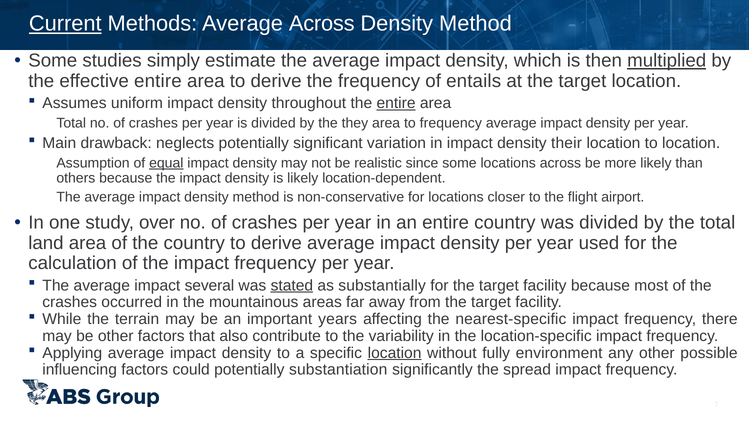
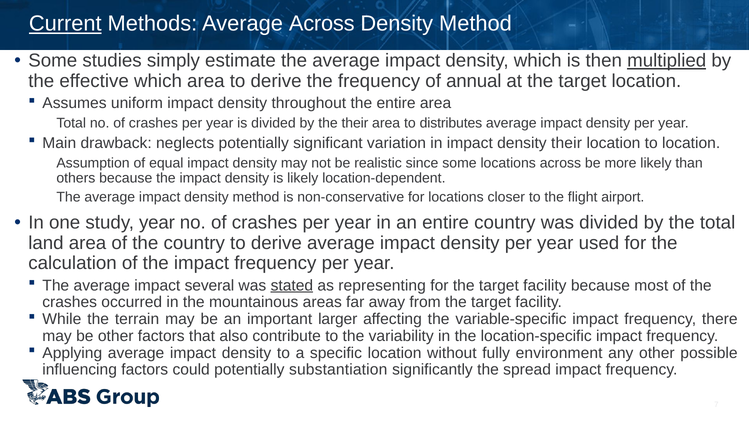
effective entire: entire -> which
entails: entails -> annual
entire at (396, 103) underline: present -> none
the they: they -> their
to frequency: frequency -> distributes
equal underline: present -> none
study over: over -> year
substantially: substantially -> representing
years: years -> larger
nearest-specific: nearest-specific -> variable-specific
location at (395, 353) underline: present -> none
